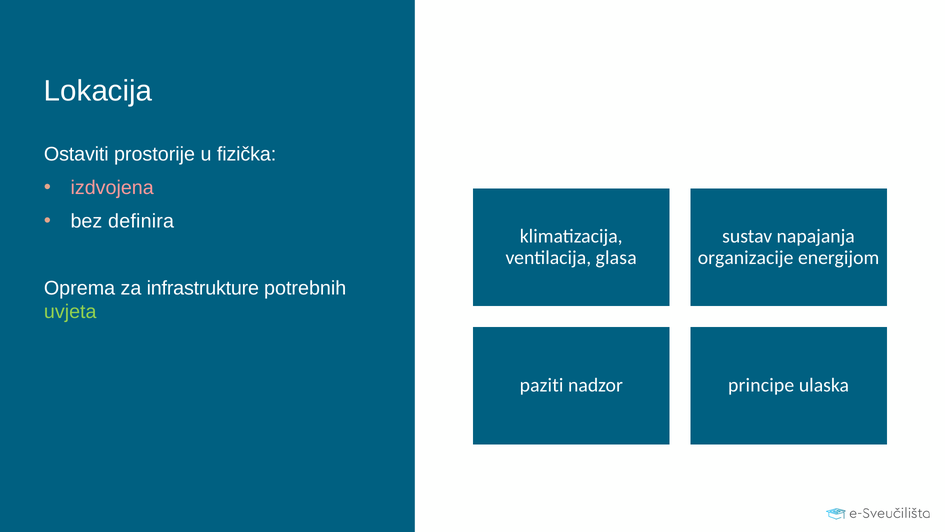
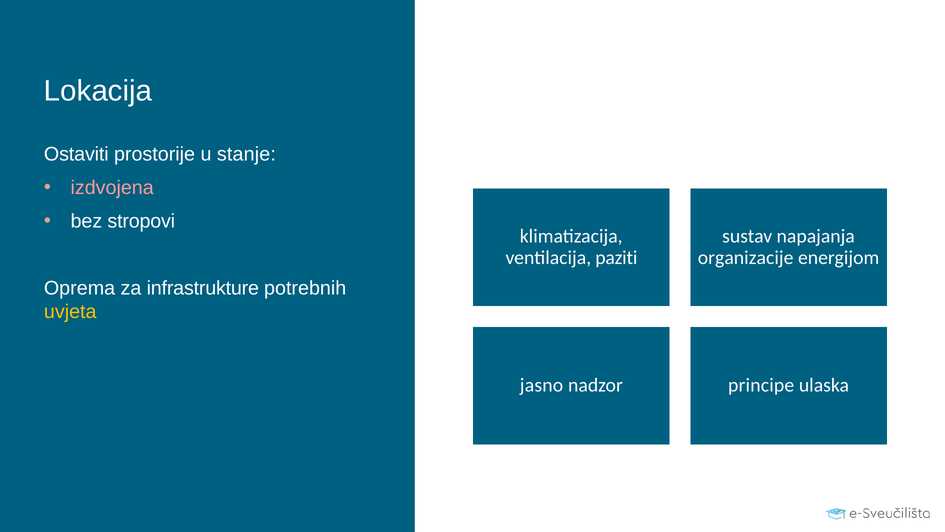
fizička: fizička -> stanje
definira: definira -> stropovi
glasa: glasa -> paziti
uvjeta colour: light green -> yellow
paziti: paziti -> jasno
